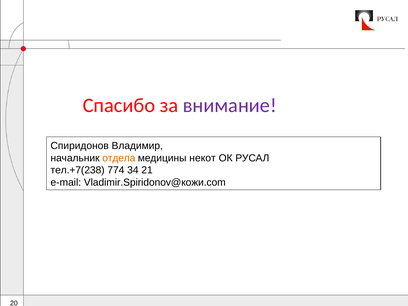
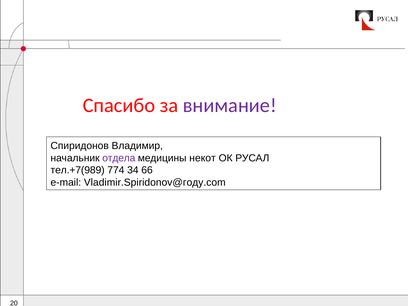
отдела colour: orange -> purple
тел.+7(238: тел.+7(238 -> тел.+7(989
21: 21 -> 66
Vladimir.Spiridonov@кожи.com: Vladimir.Spiridonov@кожи.com -> Vladimir.Spiridonov@году.com
